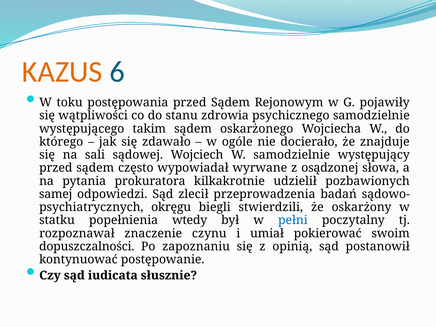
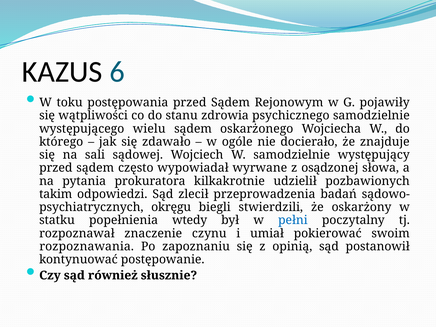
KAZUS colour: orange -> black
takim: takim -> wielu
samej: samej -> takim
dopuszczalności: dopuszczalności -> rozpoznawania
iudicata: iudicata -> również
